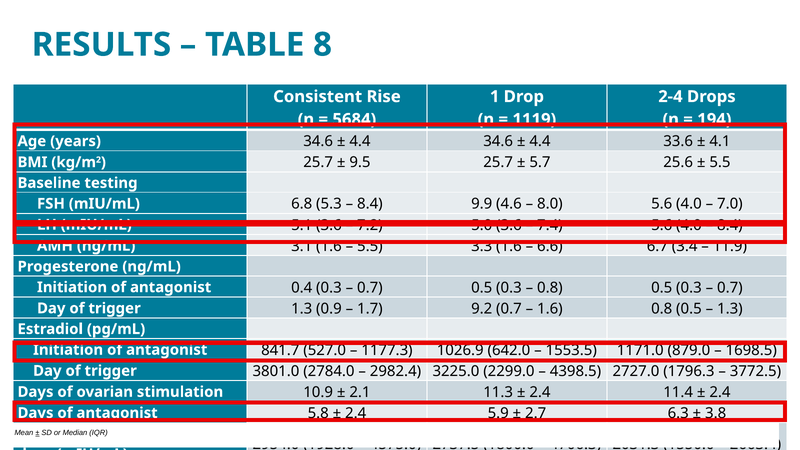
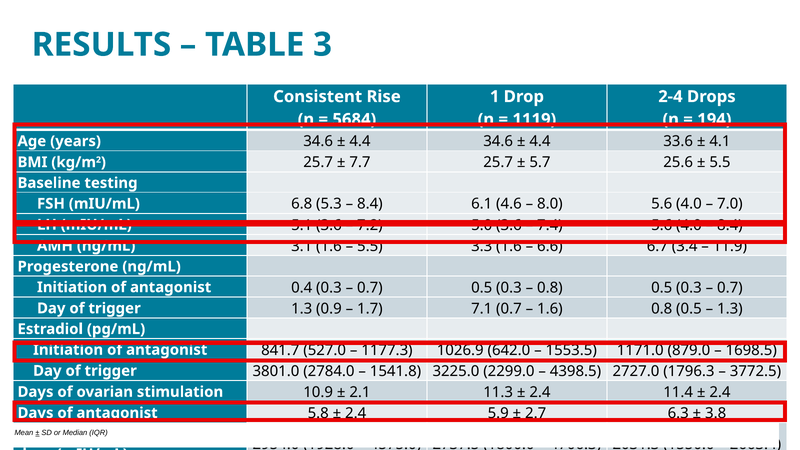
8: 8 -> 3
9.5: 9.5 -> 7.7
9.9: 9.9 -> 6.1
9.2: 9.2 -> 7.1
2982.4: 2982.4 -> 1541.8
